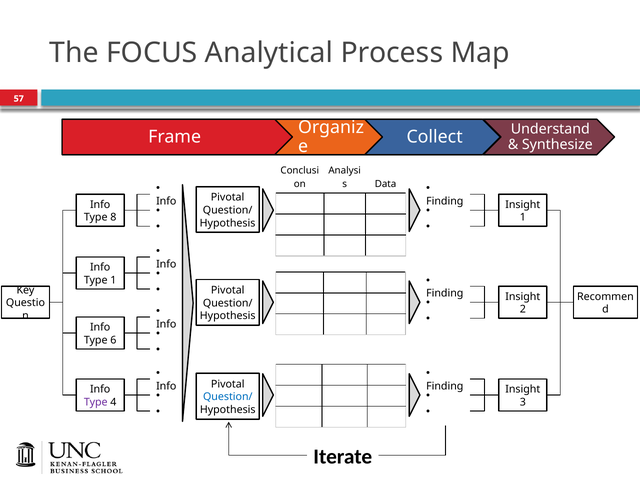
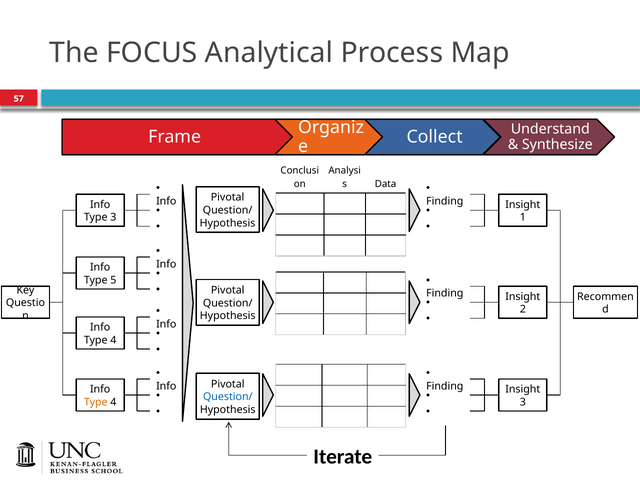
Type 8: 8 -> 3
Type 1: 1 -> 5
6 at (113, 340): 6 -> 4
Type at (96, 402) colour: purple -> orange
